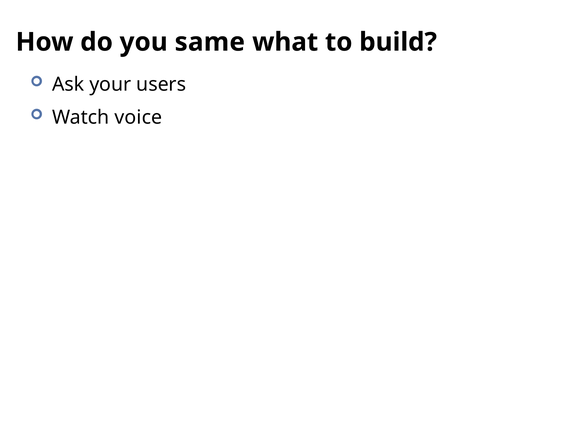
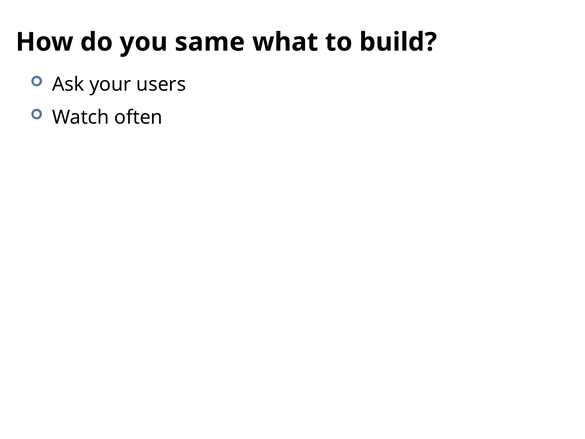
voice: voice -> often
